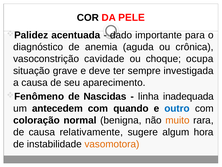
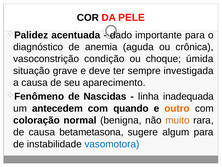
cavidade: cavidade -> condição
ocupa: ocupa -> úmida
outro colour: blue -> orange
relativamente: relativamente -> betametasona
algum hora: hora -> para
vasomotora colour: orange -> blue
